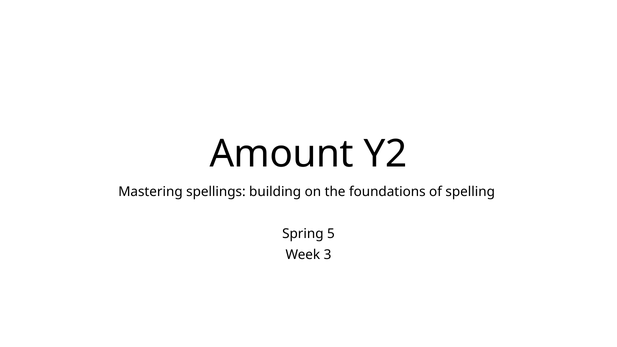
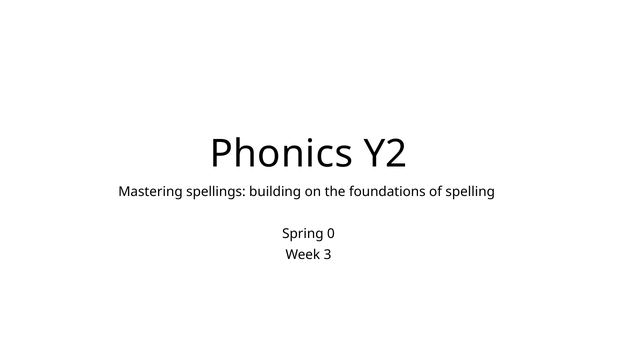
Amount: Amount -> Phonics
5: 5 -> 0
